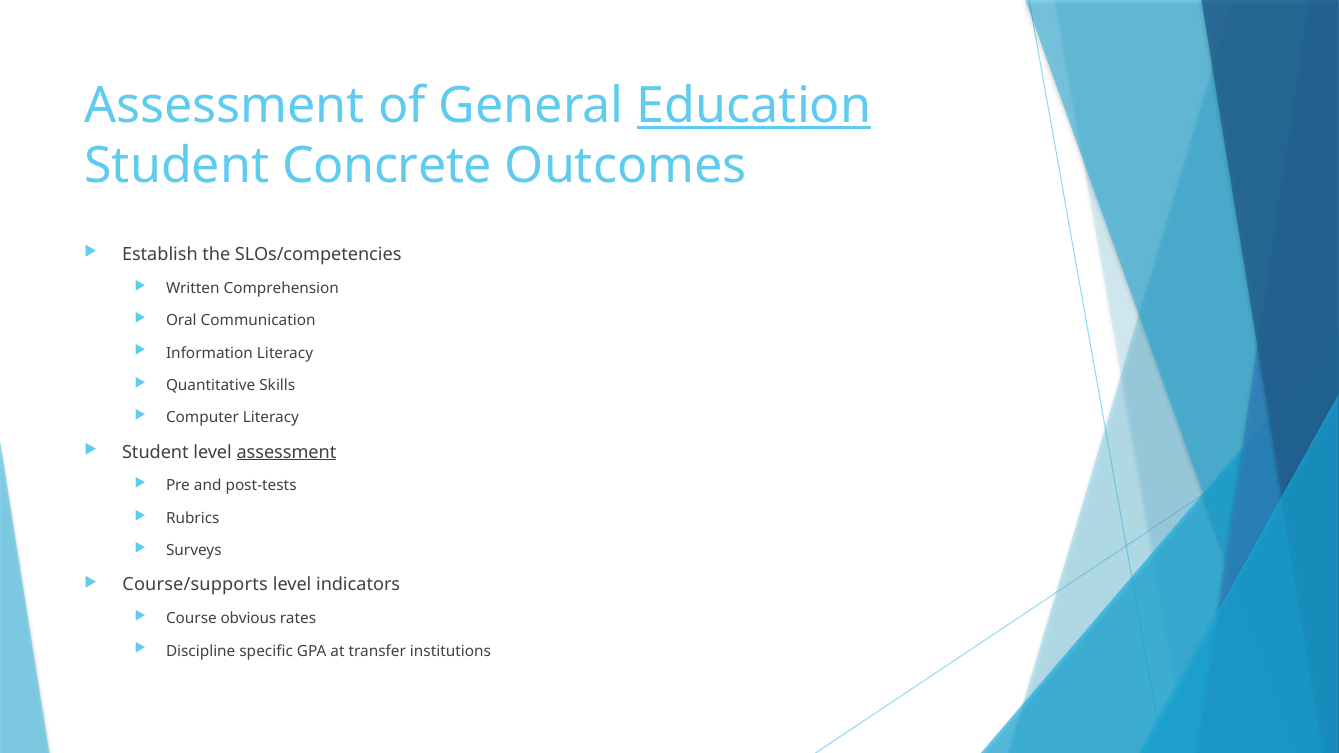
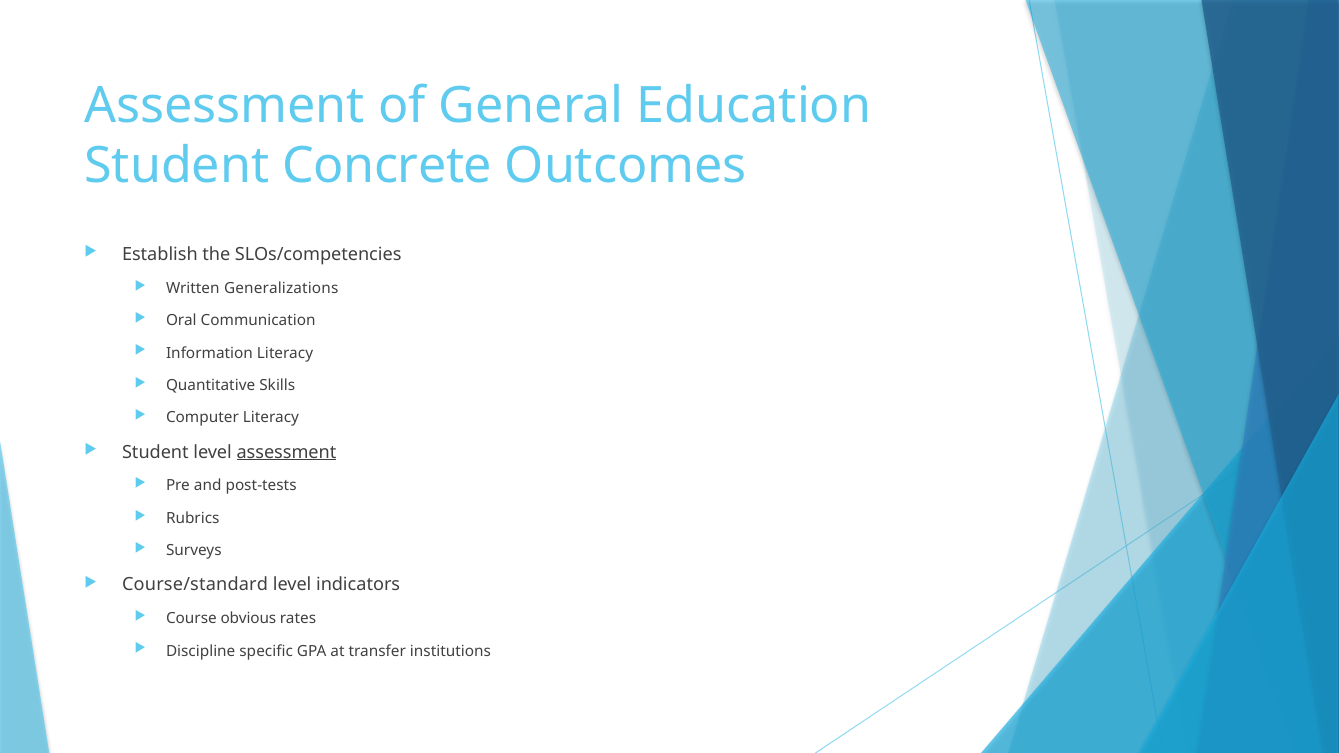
Education underline: present -> none
Comprehension: Comprehension -> Generalizations
Course/supports: Course/supports -> Course/standard
